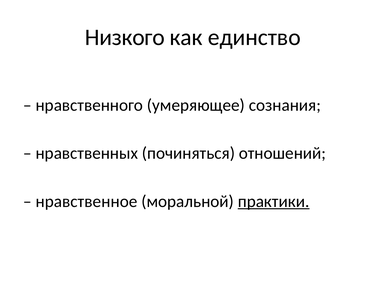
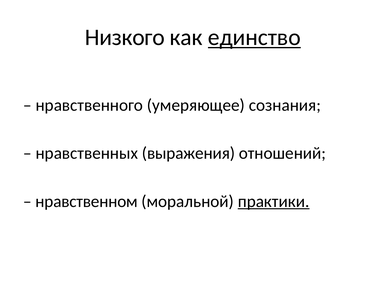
единство underline: none -> present
починяться: починяться -> выражения
нравственное: нравственное -> нравственном
